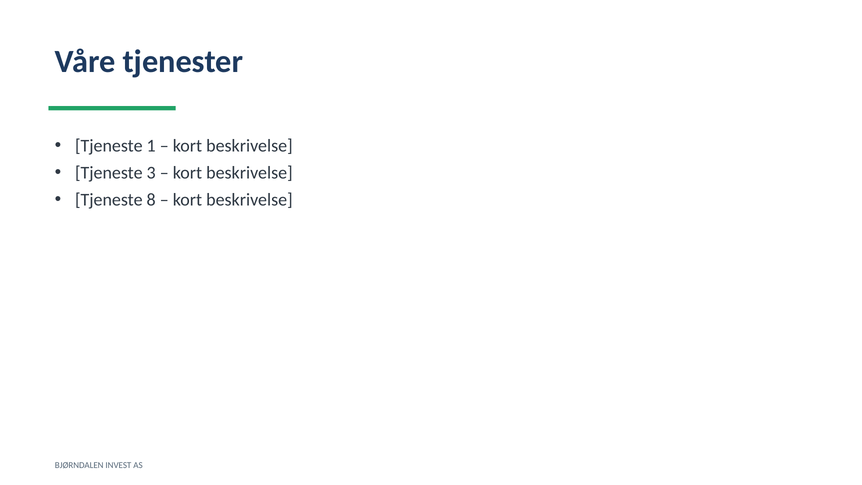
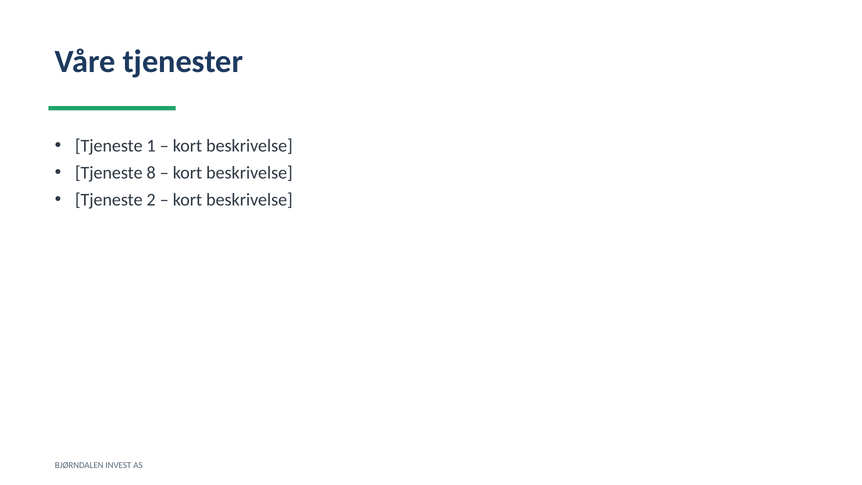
3: 3 -> 8
8: 8 -> 2
